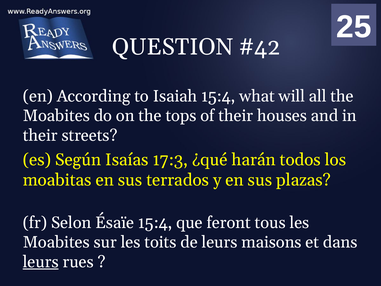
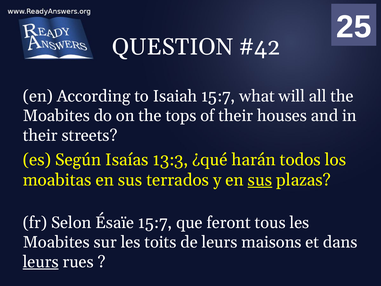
Isaiah 15:4: 15:4 -> 15:7
17:3: 17:3 -> 13:3
sus at (260, 180) underline: none -> present
Ésaïe 15:4: 15:4 -> 15:7
